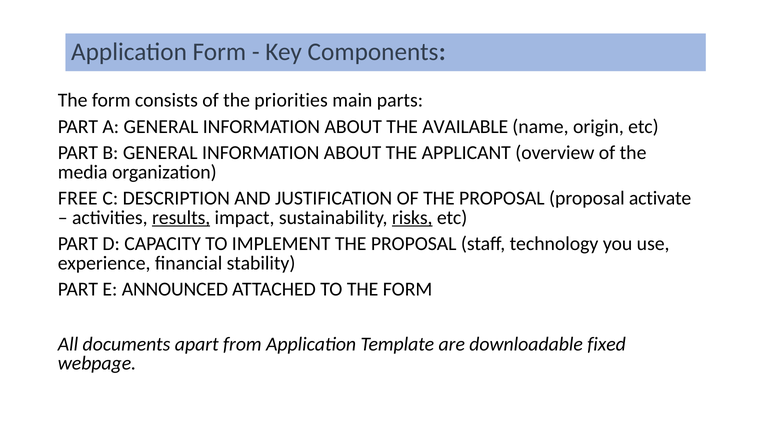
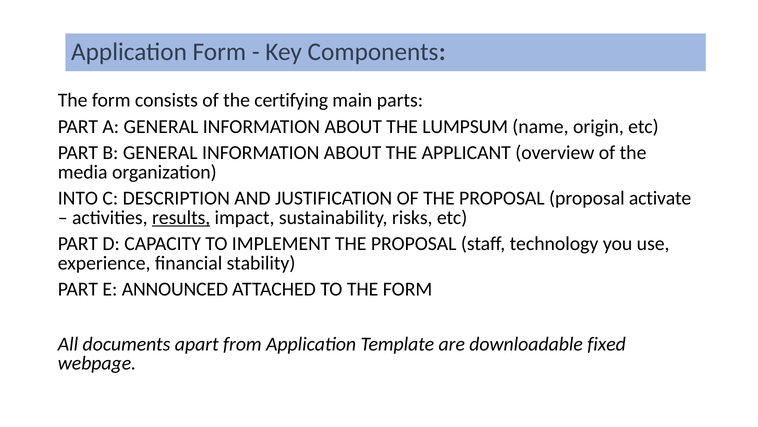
priorities: priorities -> certifying
AVAILABLE: AVAILABLE -> LUMPSUM
FREE: FREE -> INTO
risks underline: present -> none
